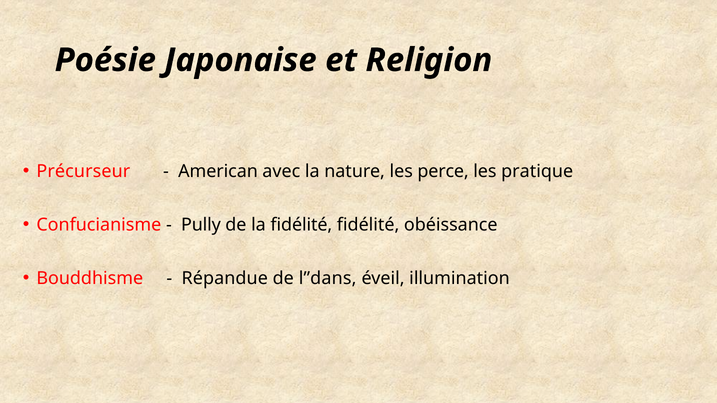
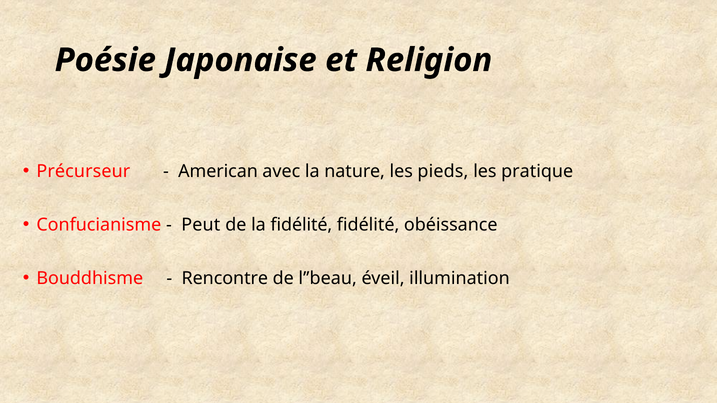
perce: perce -> pieds
Pully: Pully -> Peut
Répandue: Répandue -> Rencontre
l’’dans: l’’dans -> l’’beau
